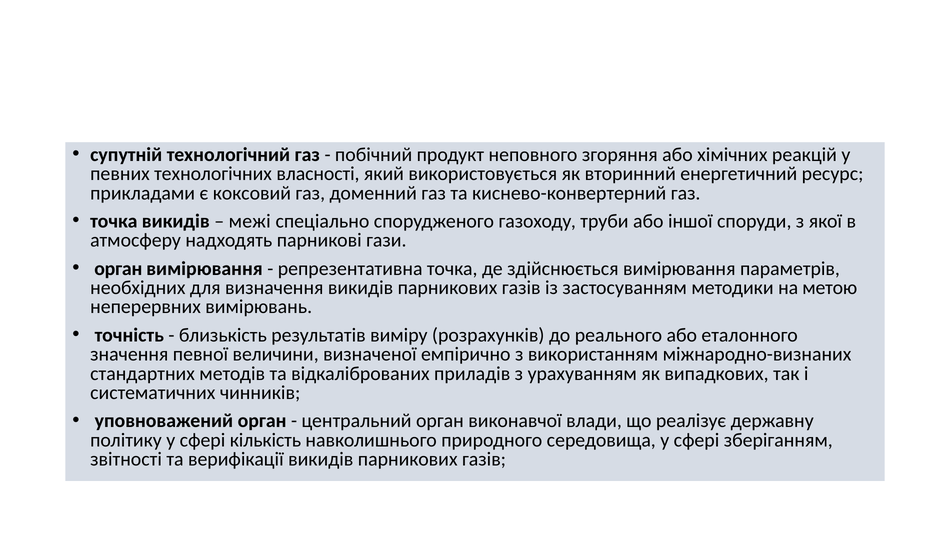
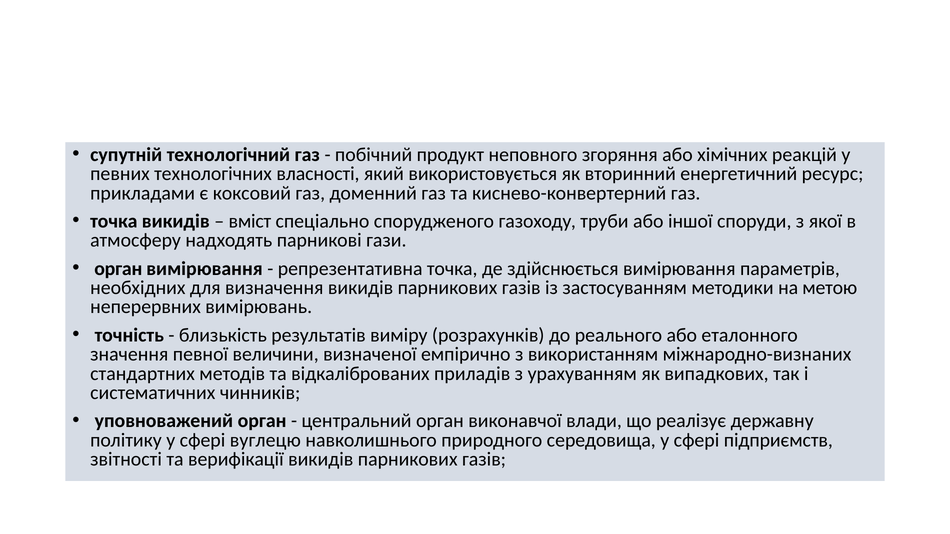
межі: межі -> вміст
кількість: кількість -> вуглецю
зберіганням: зберіганням -> підприємств
